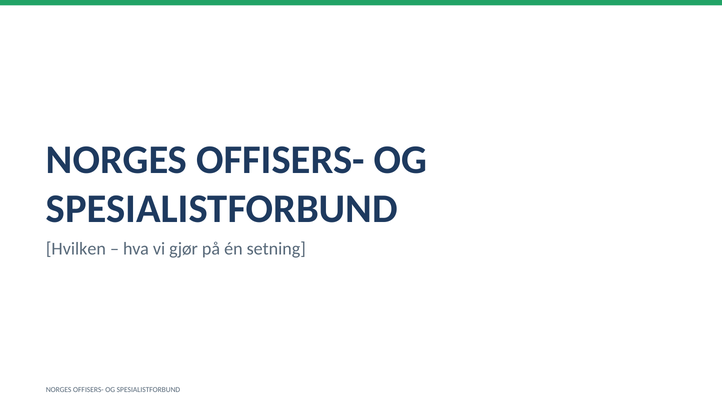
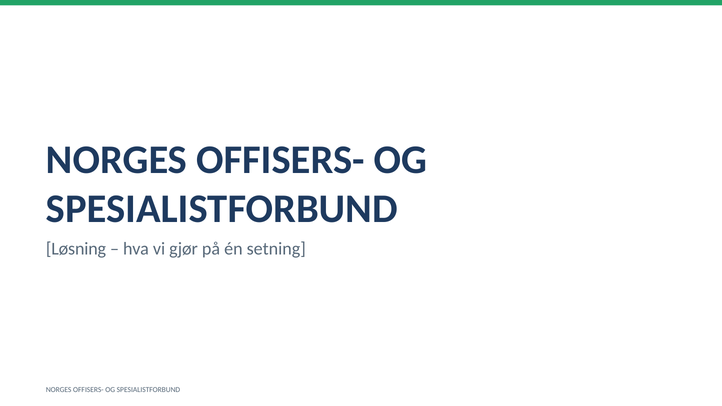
Hvilken: Hvilken -> Løsning
